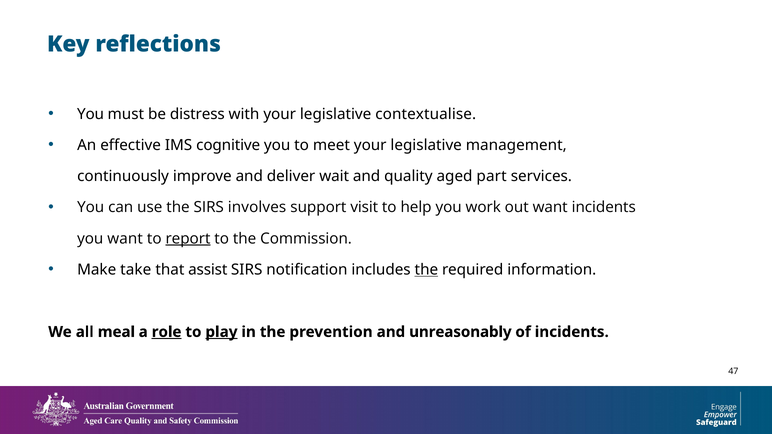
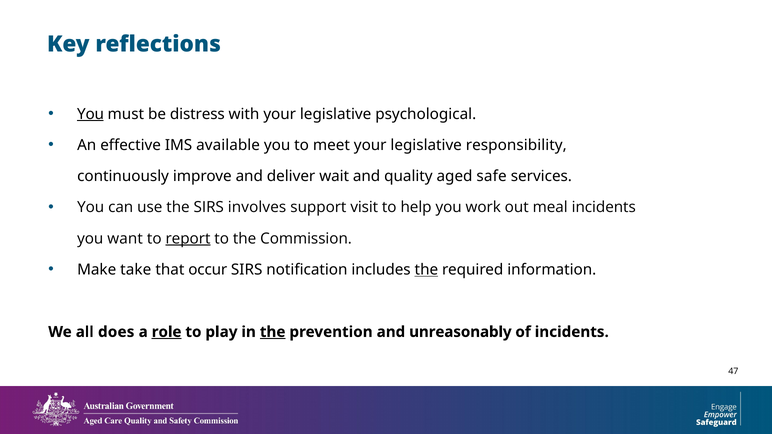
You at (91, 114) underline: none -> present
contextualise: contextualise -> psychological
cognitive: cognitive -> available
management: management -> responsibility
part: part -> safe
out want: want -> meal
assist: assist -> occur
meal: meal -> does
play underline: present -> none
the at (273, 332) underline: none -> present
